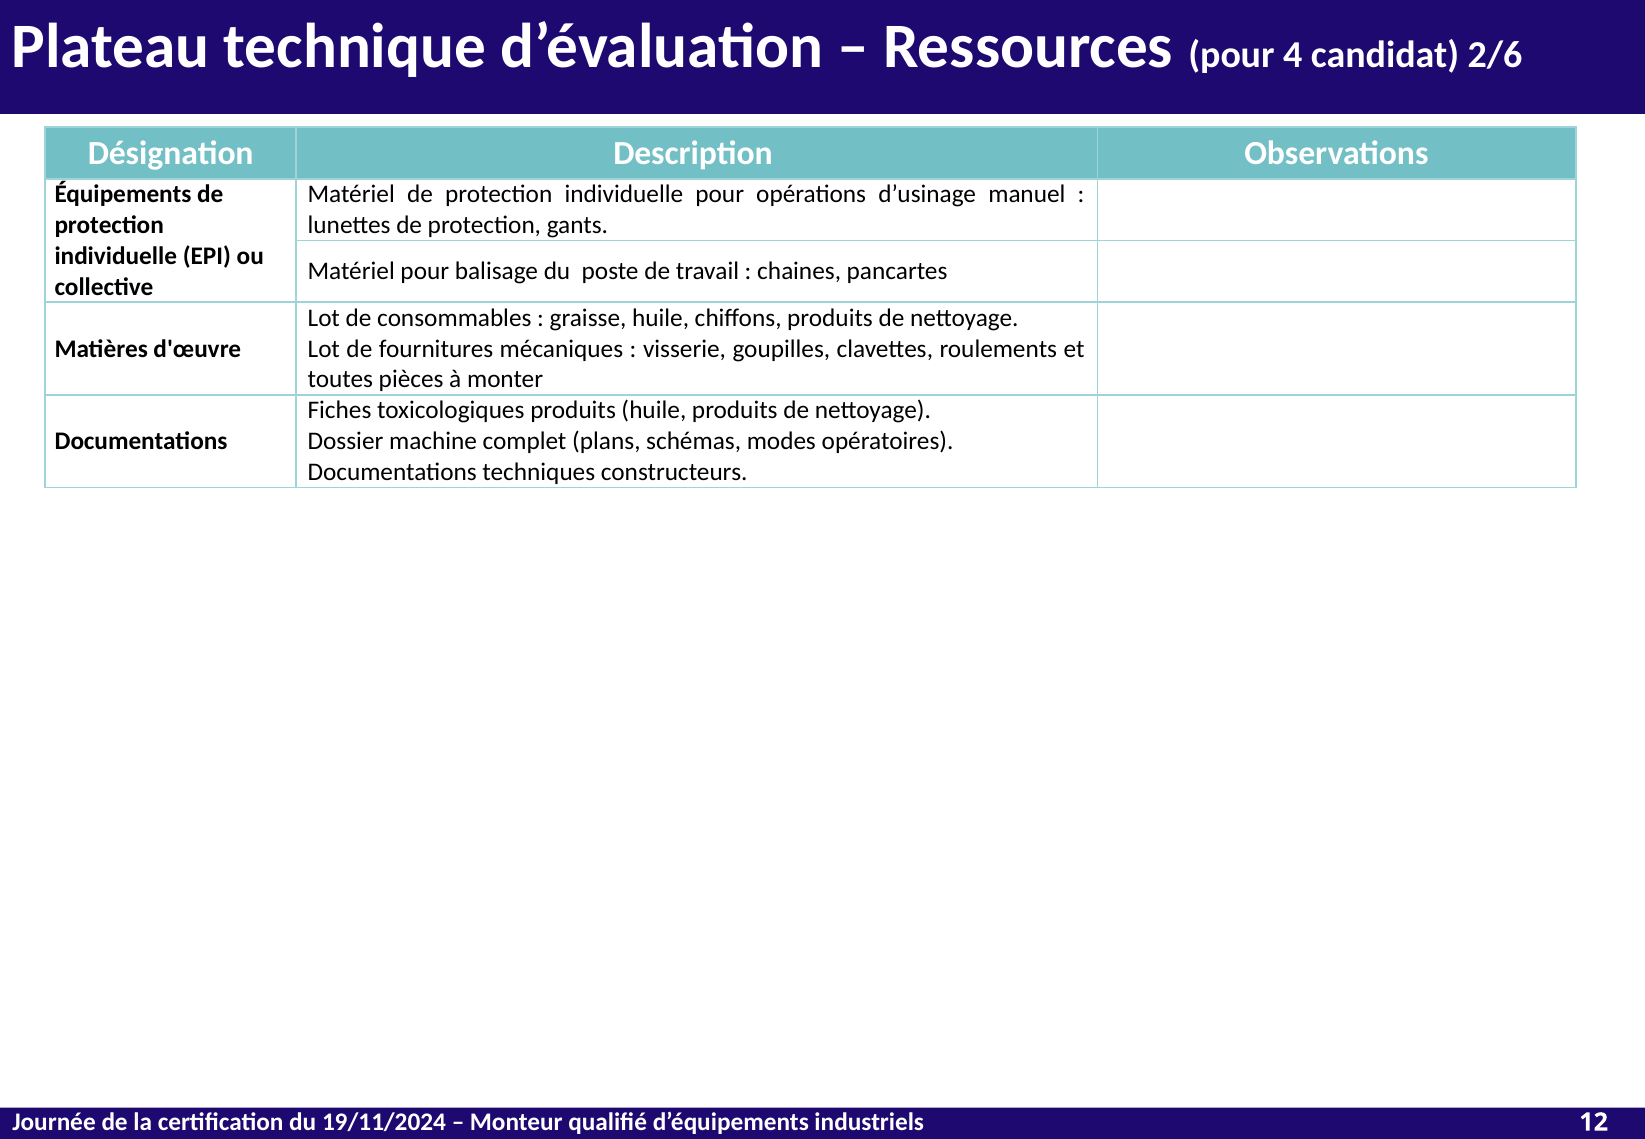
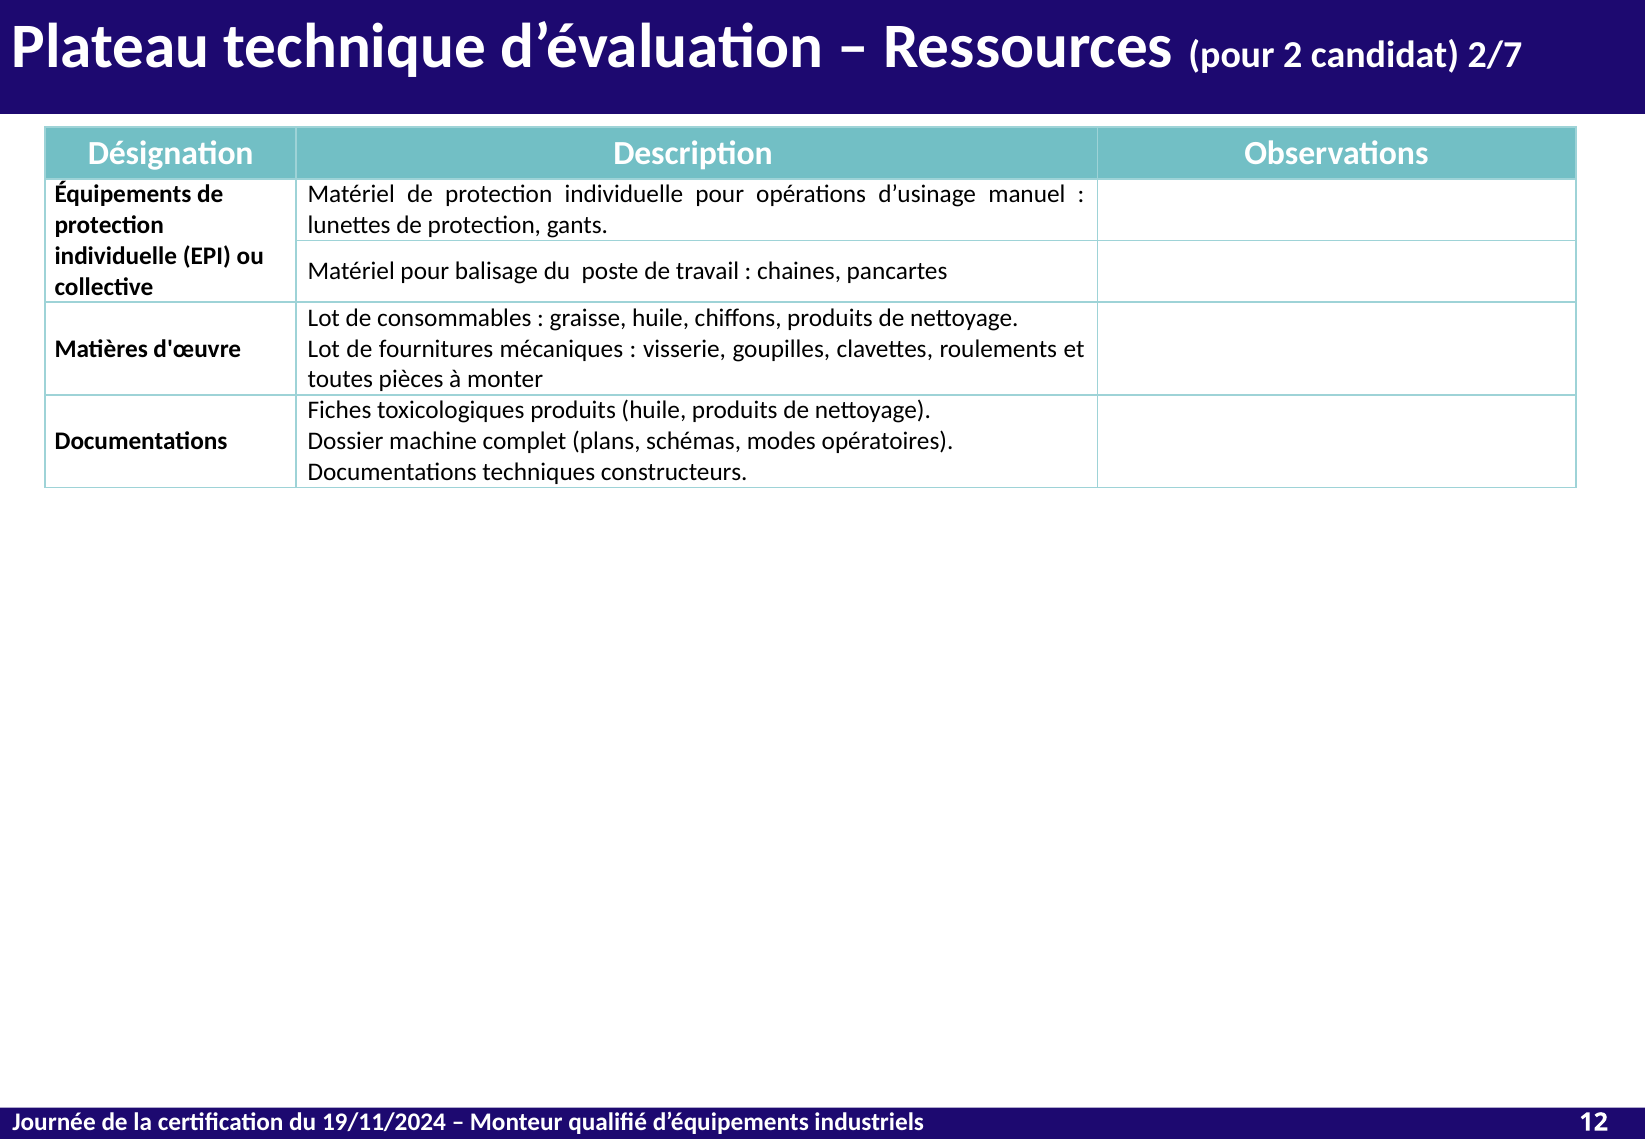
4: 4 -> 2
2/6: 2/6 -> 2/7
